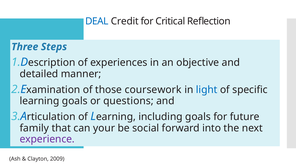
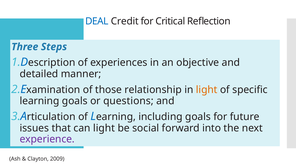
coursework: coursework -> relationship
light at (207, 89) colour: blue -> orange
family: family -> issues
can your: your -> light
